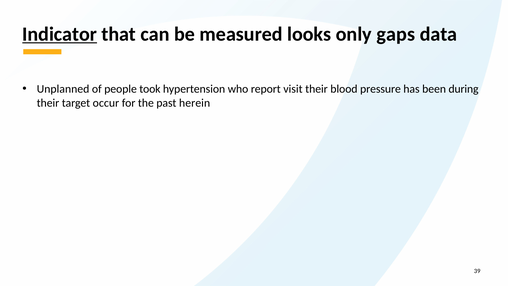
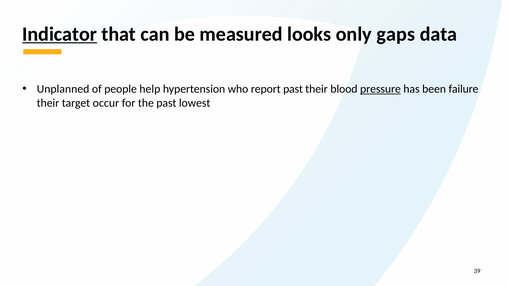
took: took -> help
report visit: visit -> past
pressure underline: none -> present
during: during -> failure
herein: herein -> lowest
